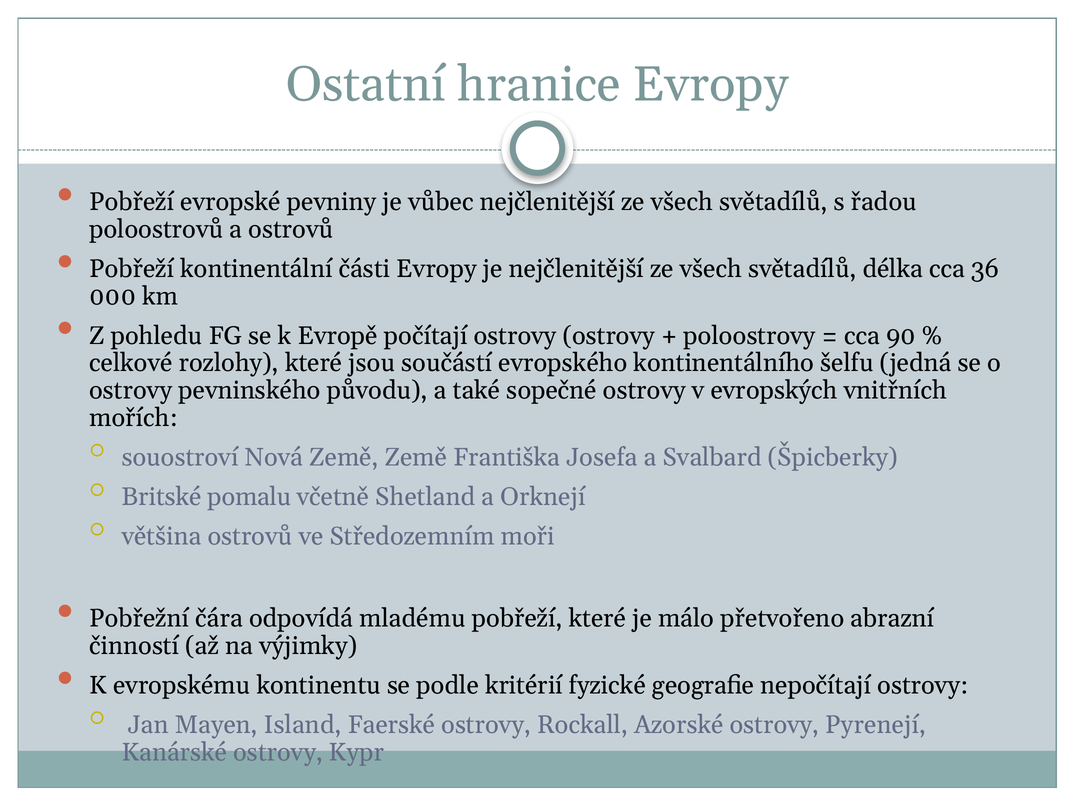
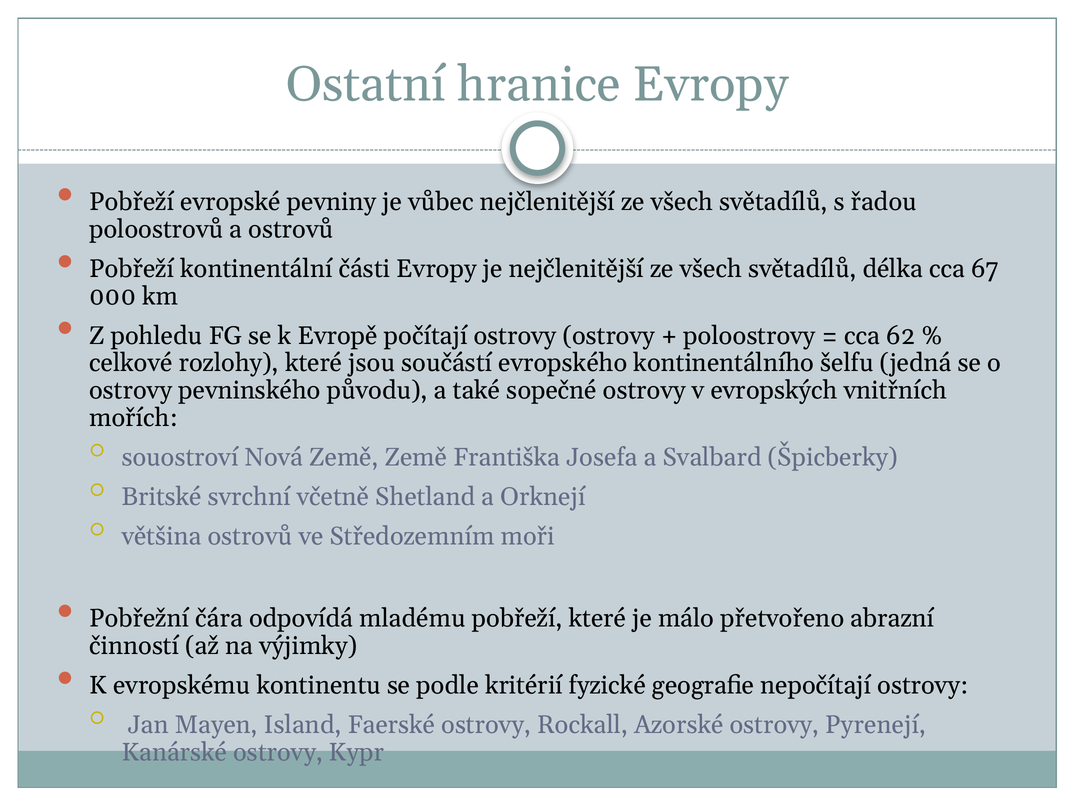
36: 36 -> 67
90: 90 -> 62
pomalu: pomalu -> svrchní
